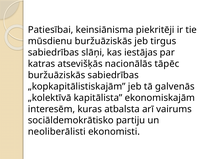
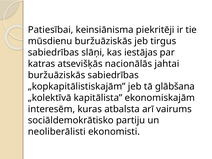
tāpēc: tāpēc -> jahtai
galvenās: galvenās -> glābšana
